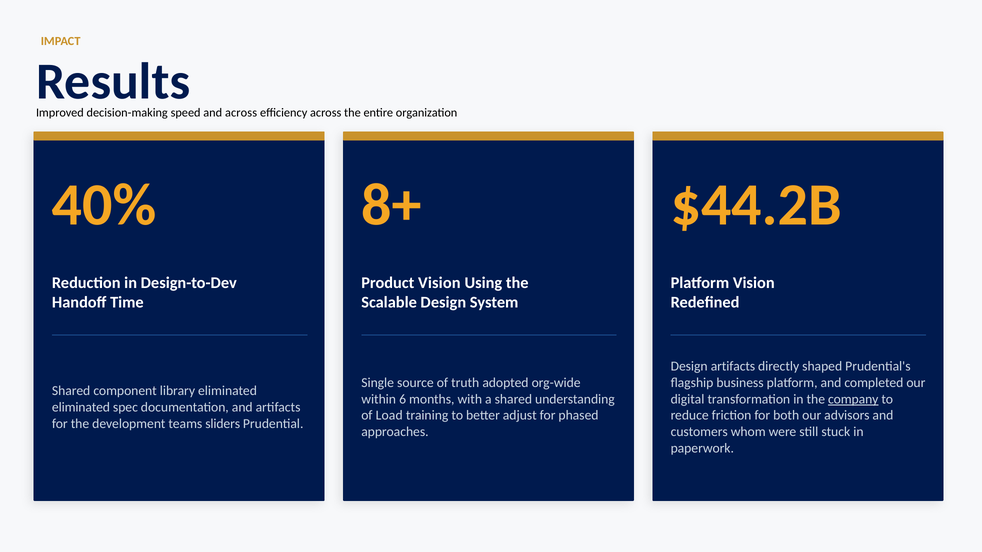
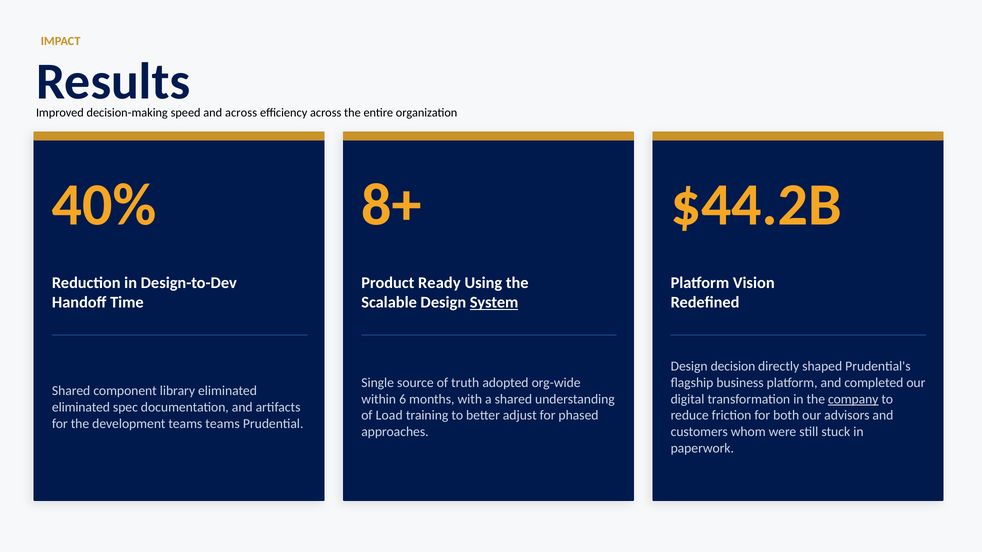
Product Vision: Vision -> Ready
System underline: none -> present
Design artifacts: artifacts -> decision
teams sliders: sliders -> teams
